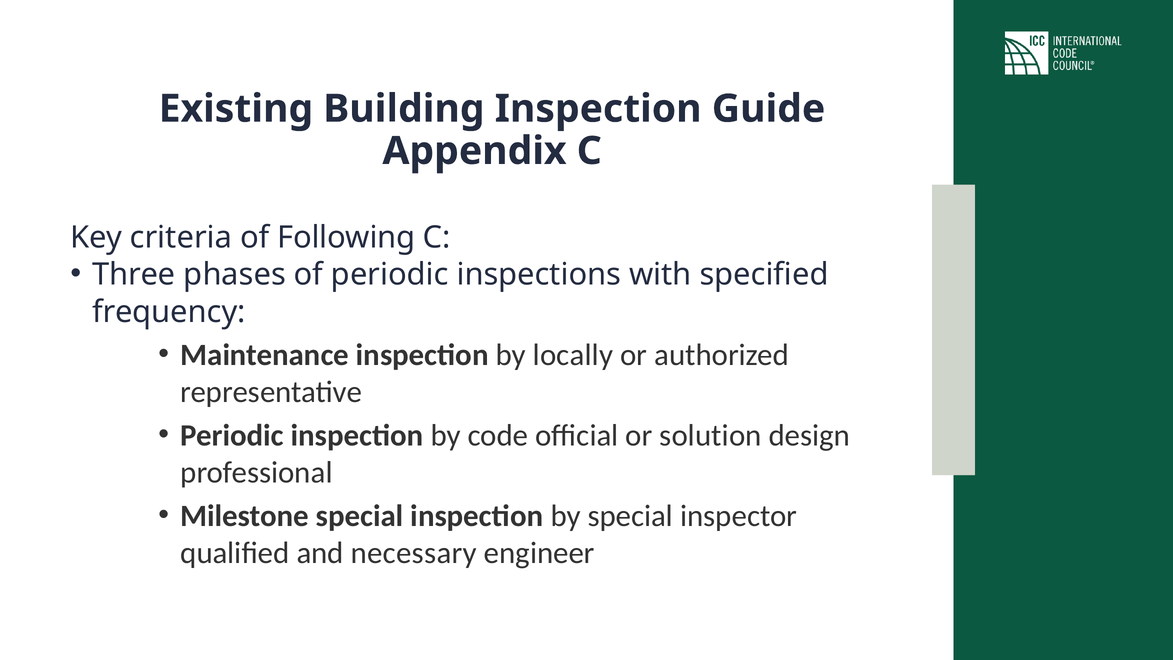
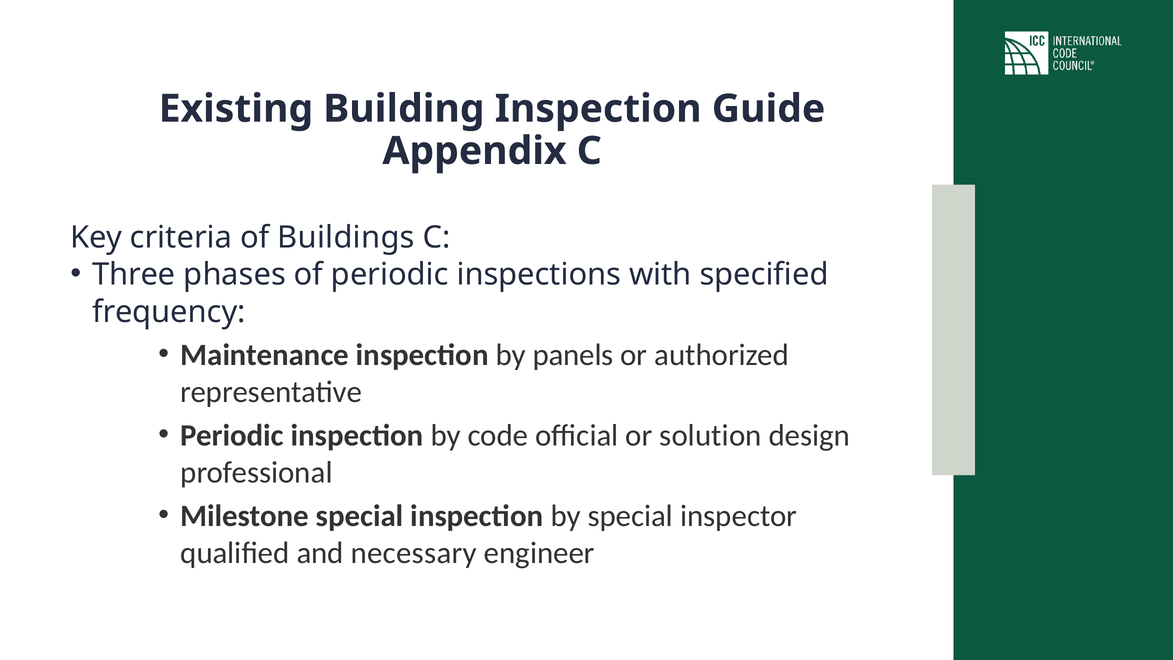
Following: Following -> Buildings
locally: locally -> panels
